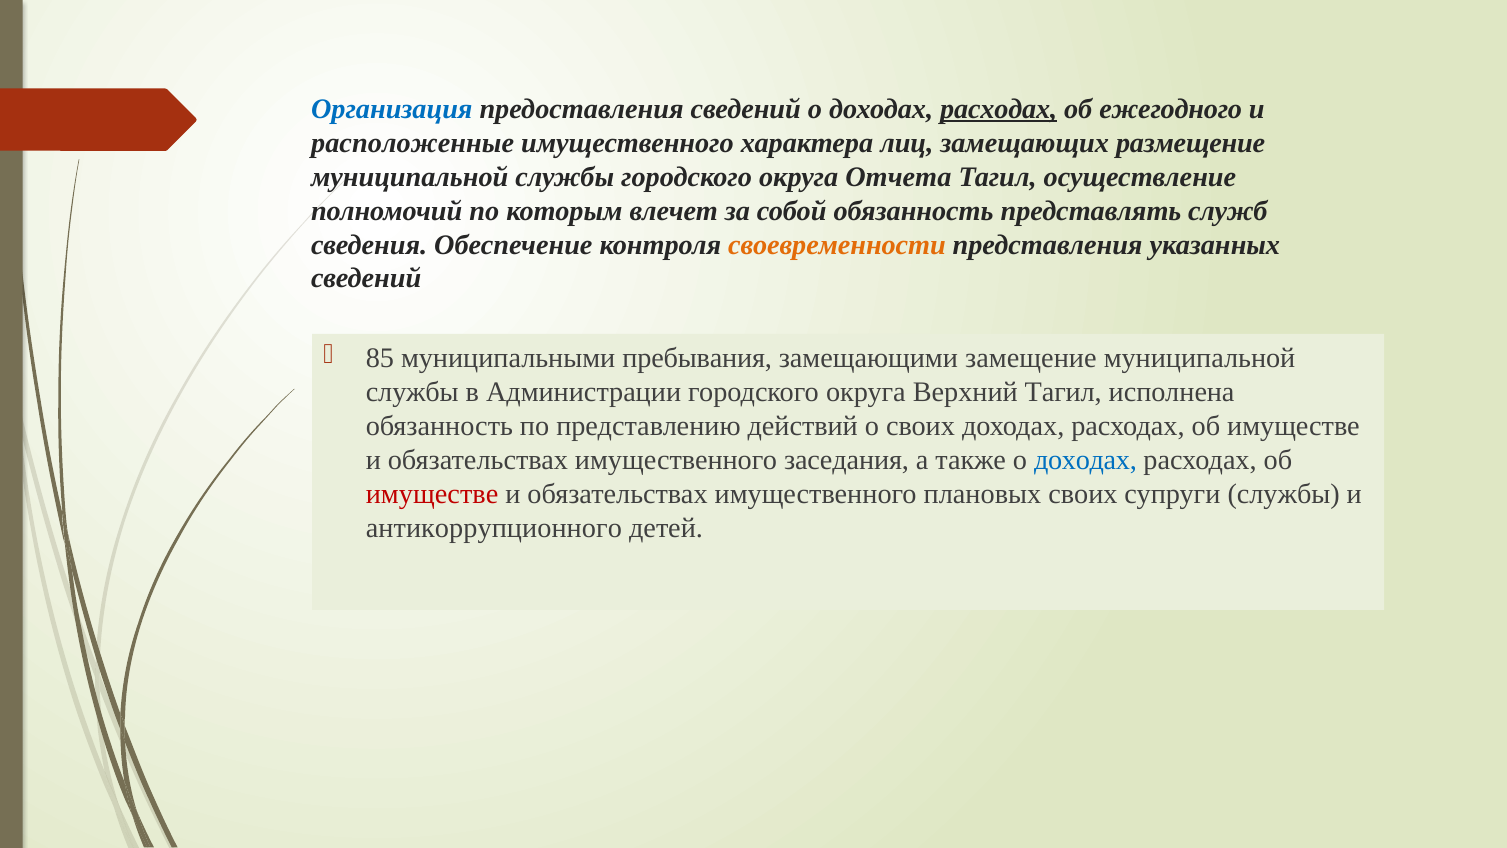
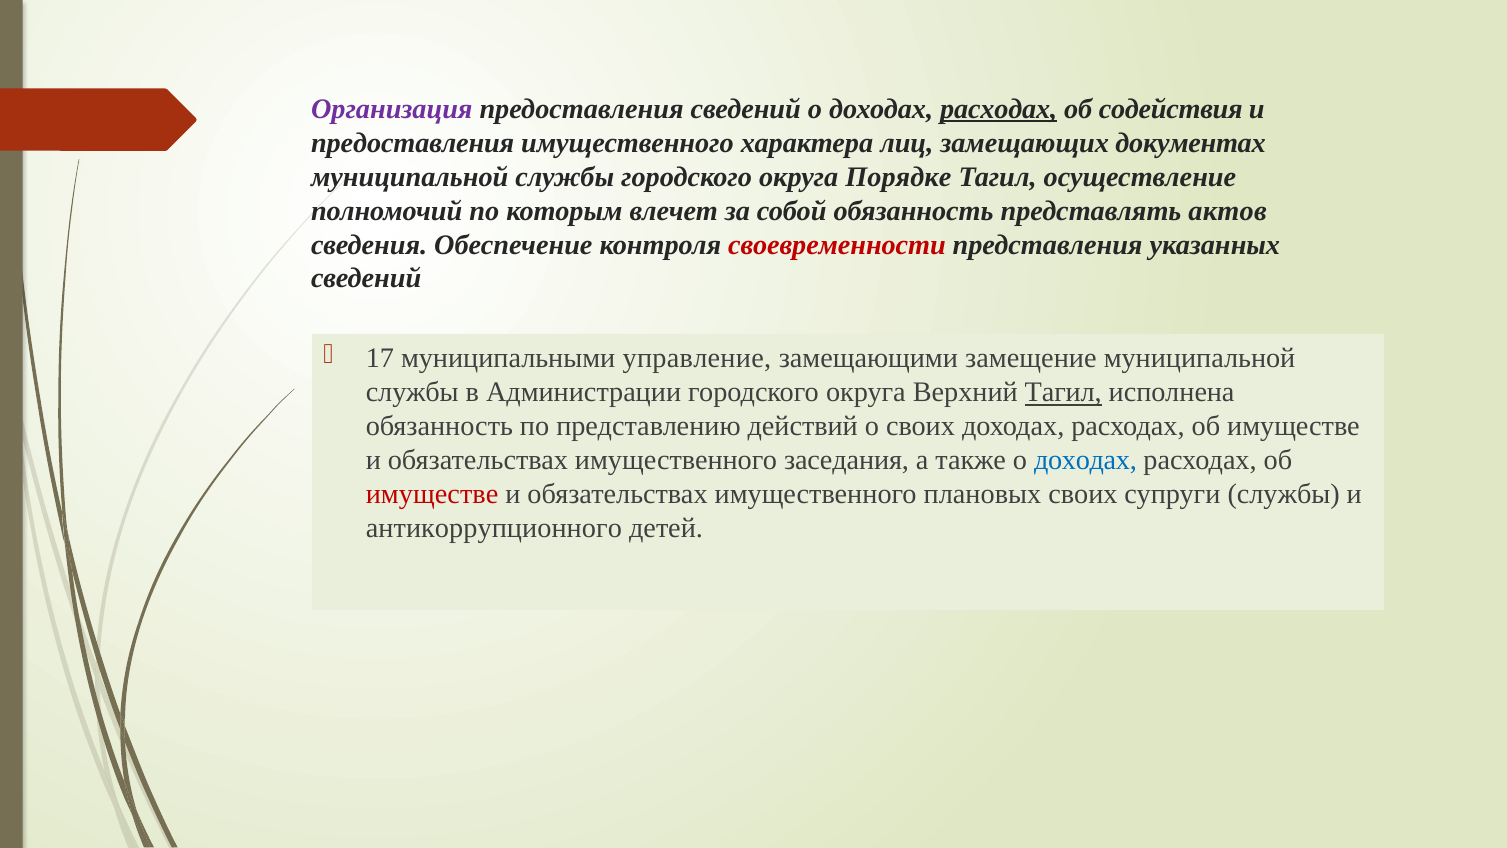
Организация colour: blue -> purple
ежегодного: ежегодного -> содействия
расположенные at (413, 143): расположенные -> предоставления
размещение: размещение -> документах
Отчета: Отчета -> Порядке
служб: служб -> актов
своевременности colour: orange -> red
85: 85 -> 17
пребывания: пребывания -> управление
Тагил at (1063, 392) underline: none -> present
